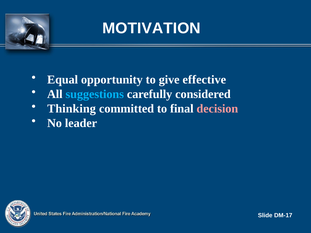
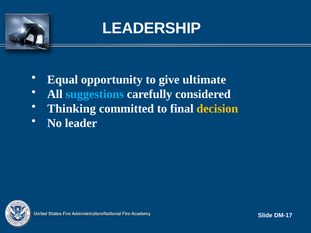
MOTIVATION: MOTIVATION -> LEADERSHIP
effective: effective -> ultimate
decision colour: pink -> yellow
